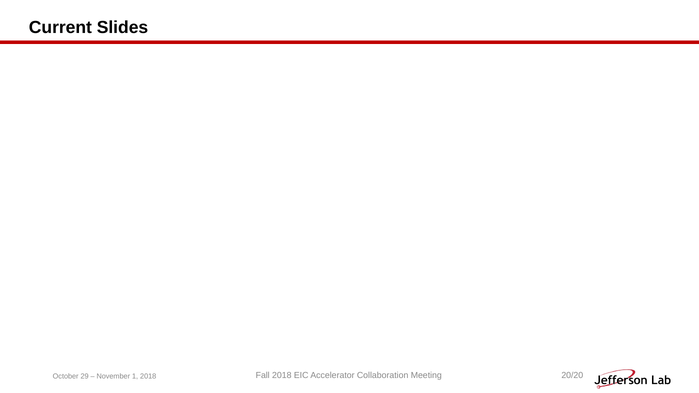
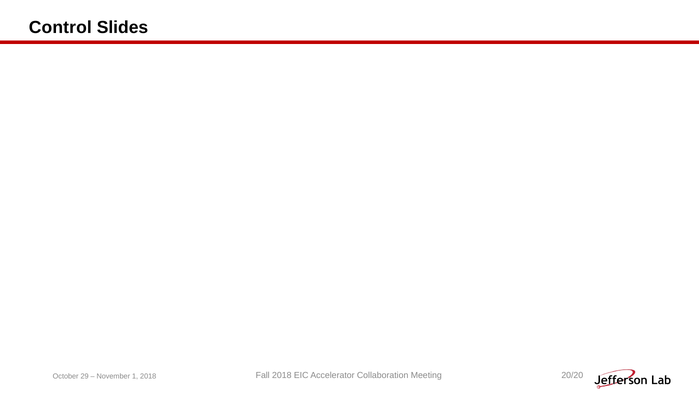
Current: Current -> Control
